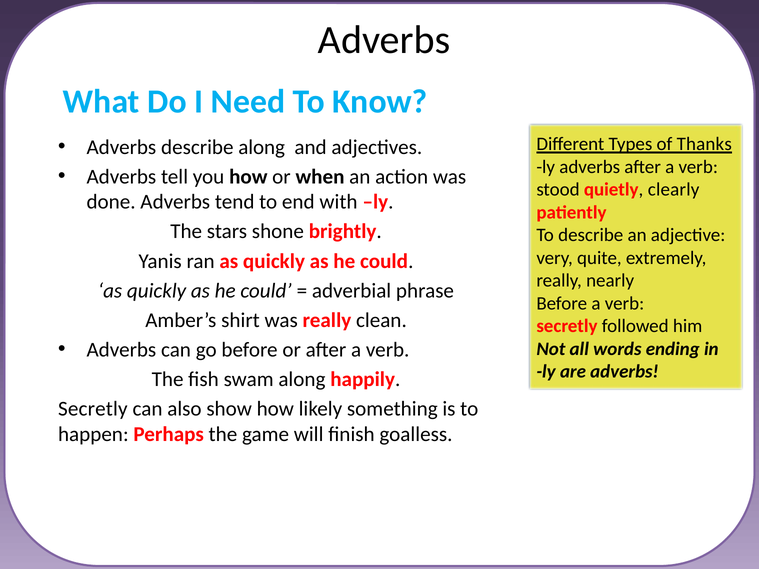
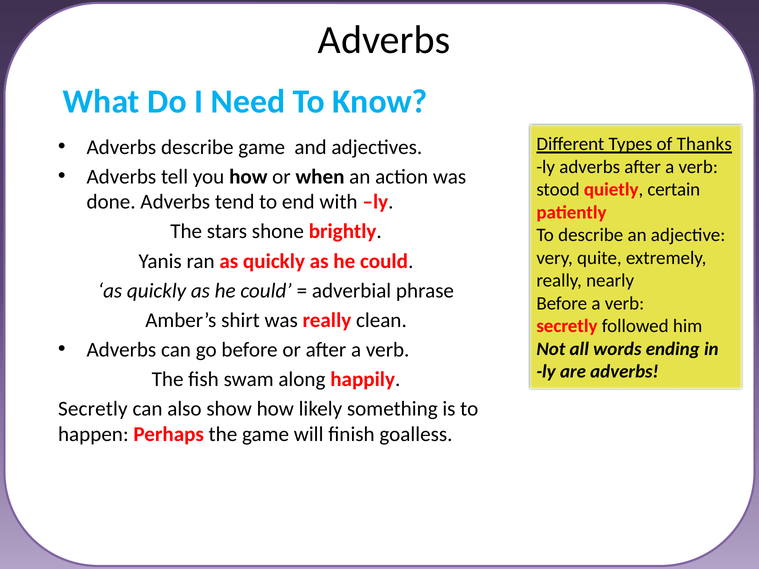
describe along: along -> game
clearly: clearly -> certain
